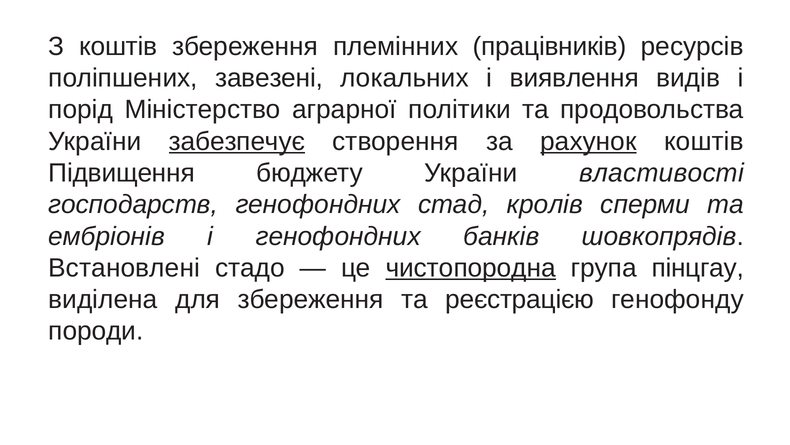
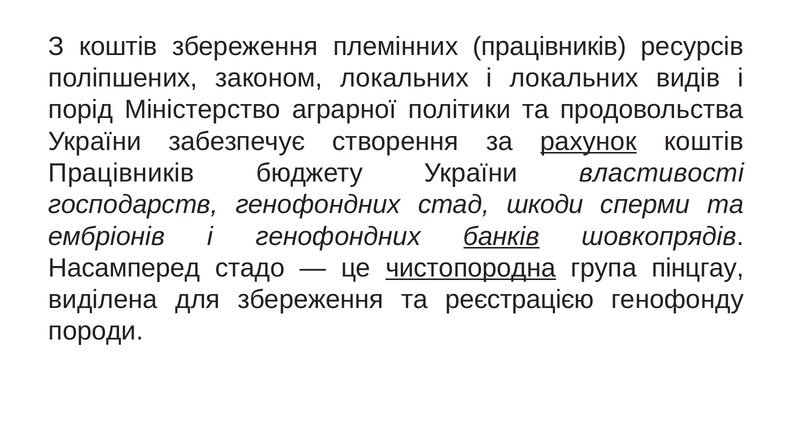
завезені: завезені -> законом
і виявлення: виявлення -> локальних
забезпечує underline: present -> none
Підвищення at (122, 173): Підвищення -> Працівників
кролів: кролів -> шкоди
банків underline: none -> present
Встановлені: Встановлені -> Насамперед
